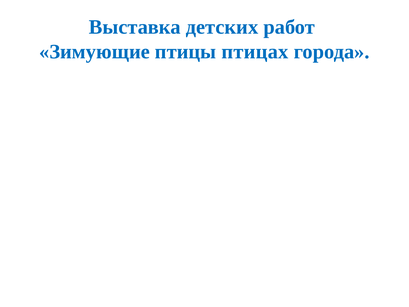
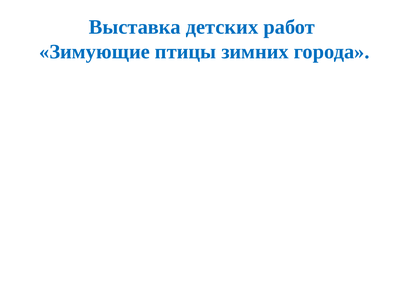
птицах: птицах -> зимних
